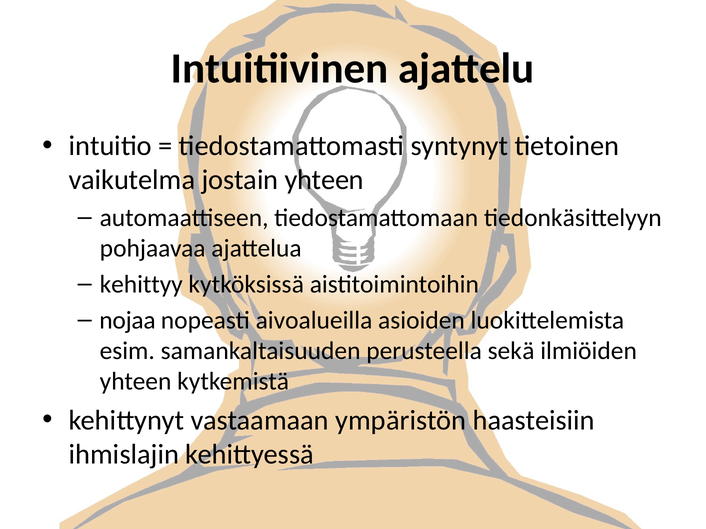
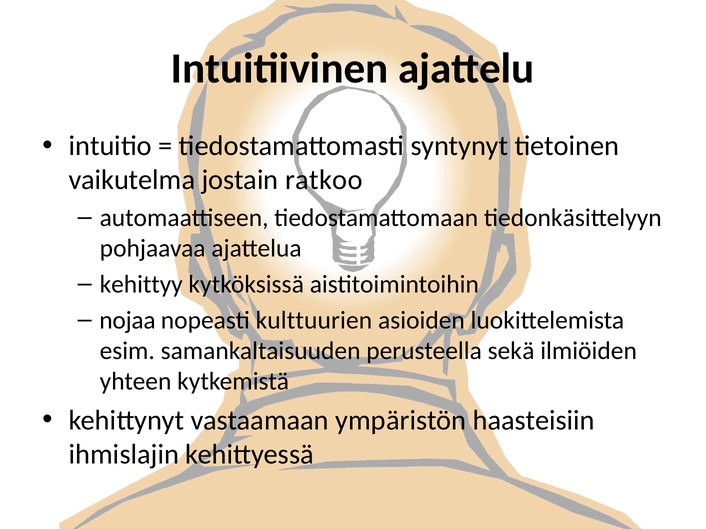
jostain yhteen: yhteen -> ratkoo
aivoalueilla: aivoalueilla -> kulttuurien
